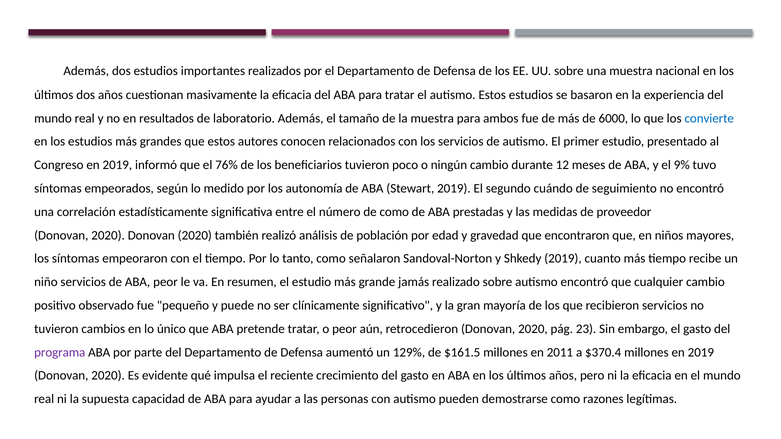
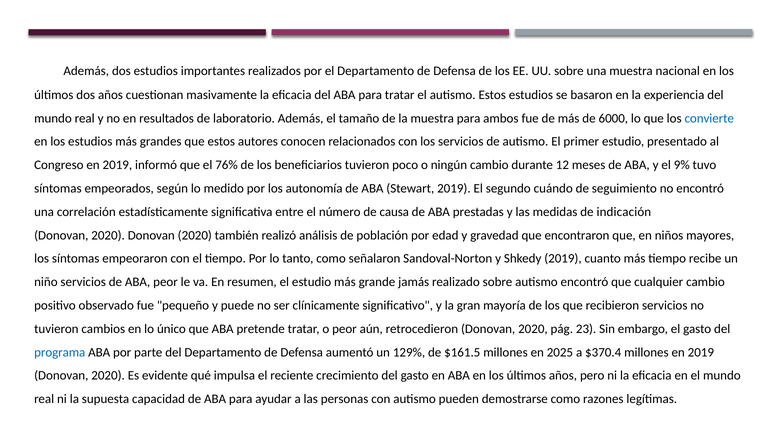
de como: como -> causa
proveedor: proveedor -> indicación
programa colour: purple -> blue
2011: 2011 -> 2025
